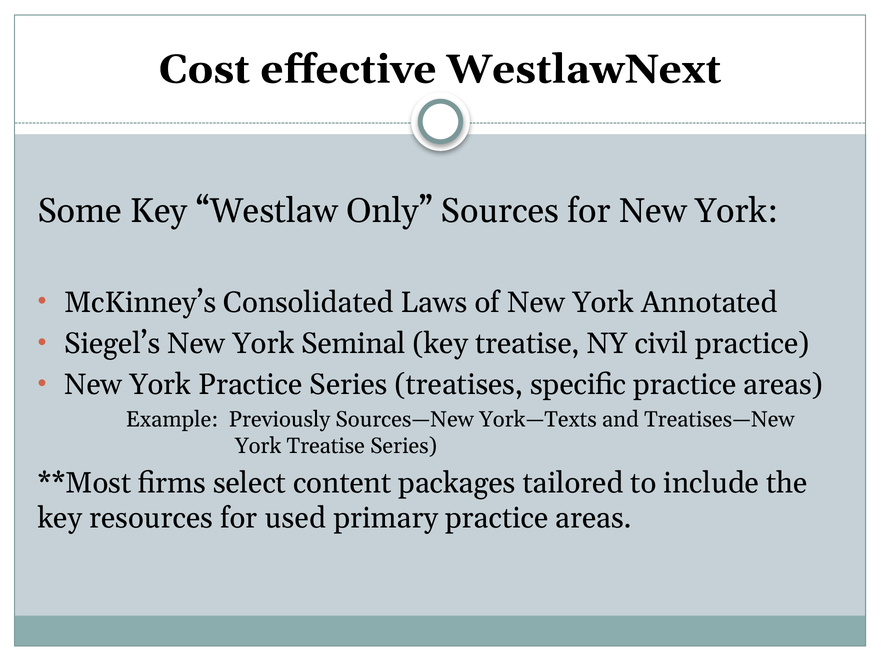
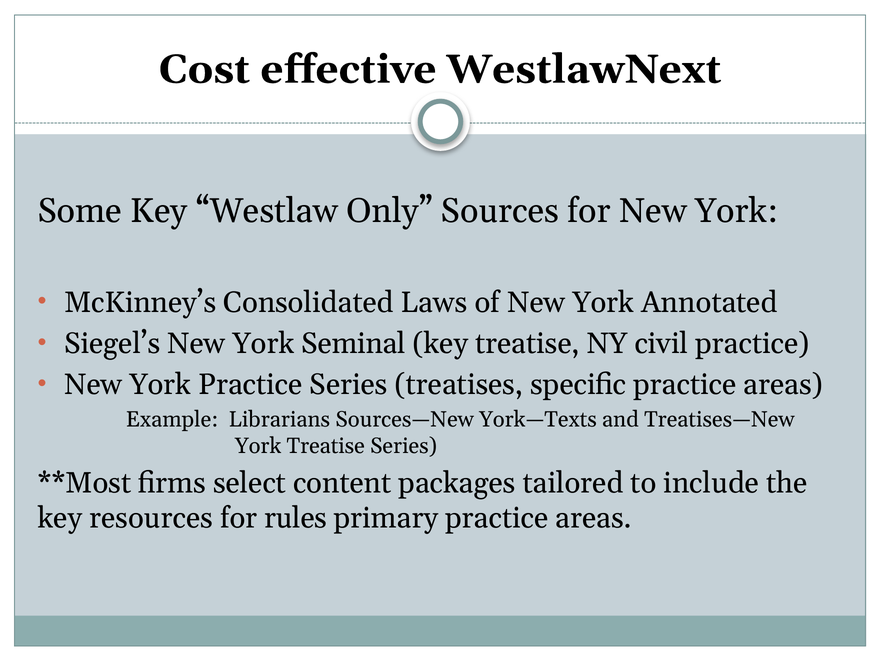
Previously: Previously -> Librarians
used: used -> rules
